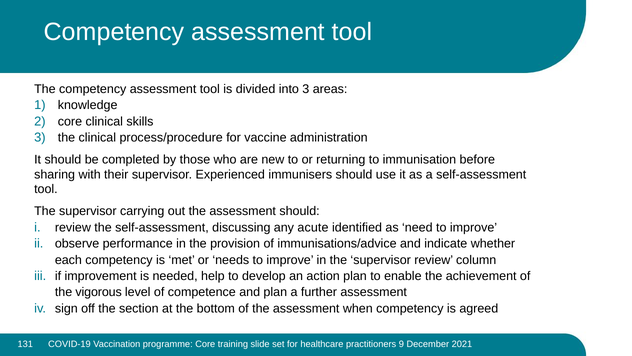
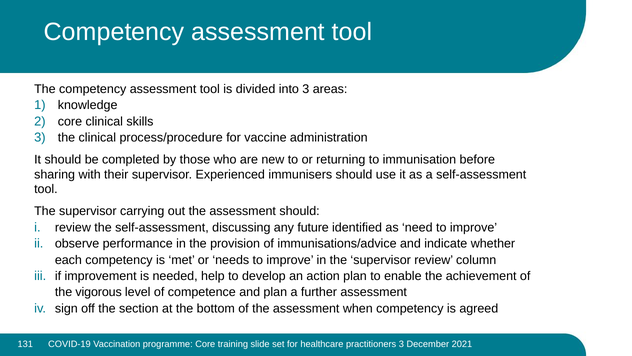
acute: acute -> future
practitioners 9: 9 -> 3
